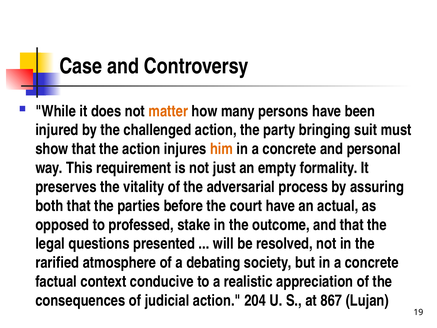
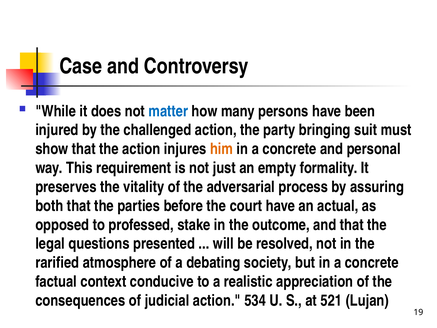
matter colour: orange -> blue
204: 204 -> 534
867: 867 -> 521
